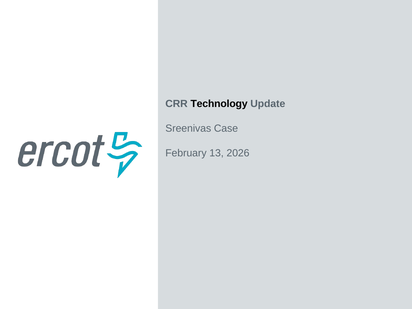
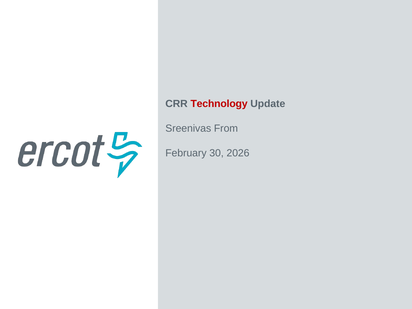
Technology colour: black -> red
Case: Case -> From
13: 13 -> 30
